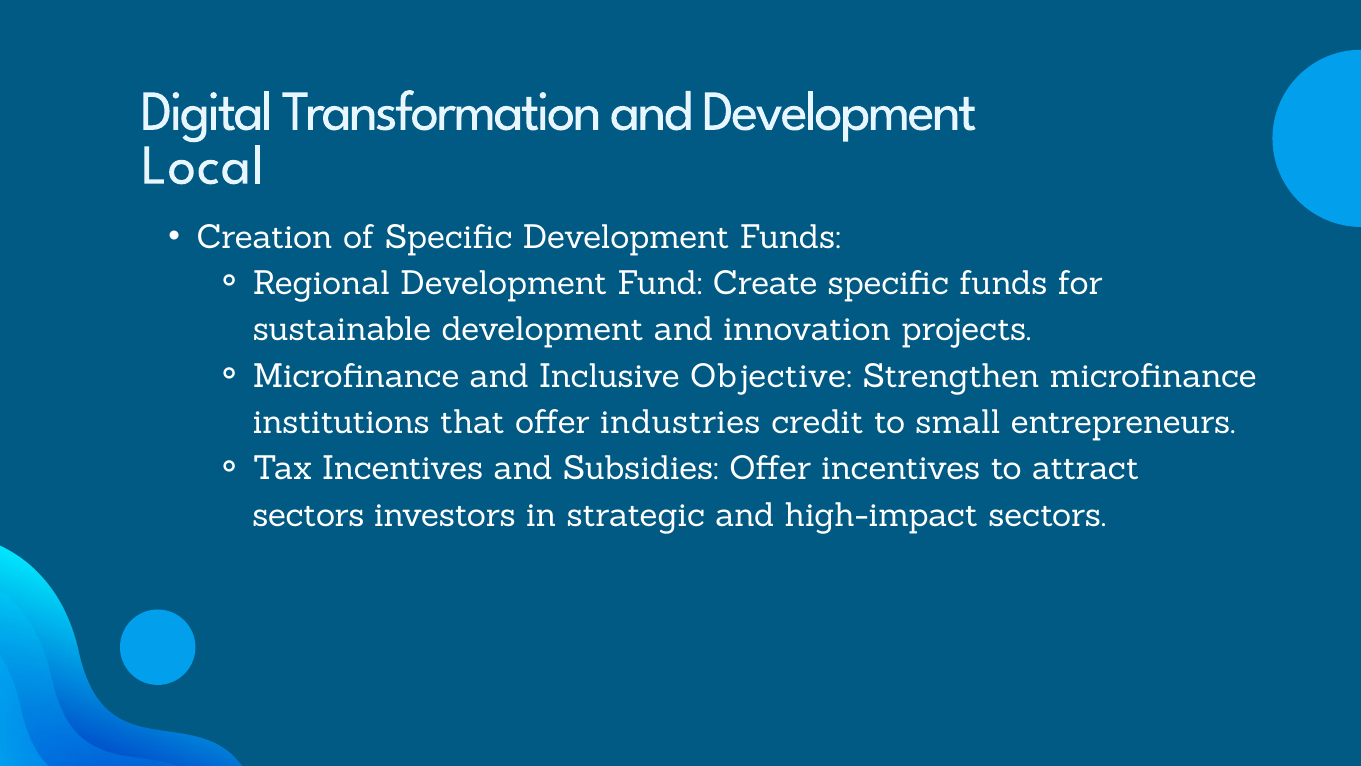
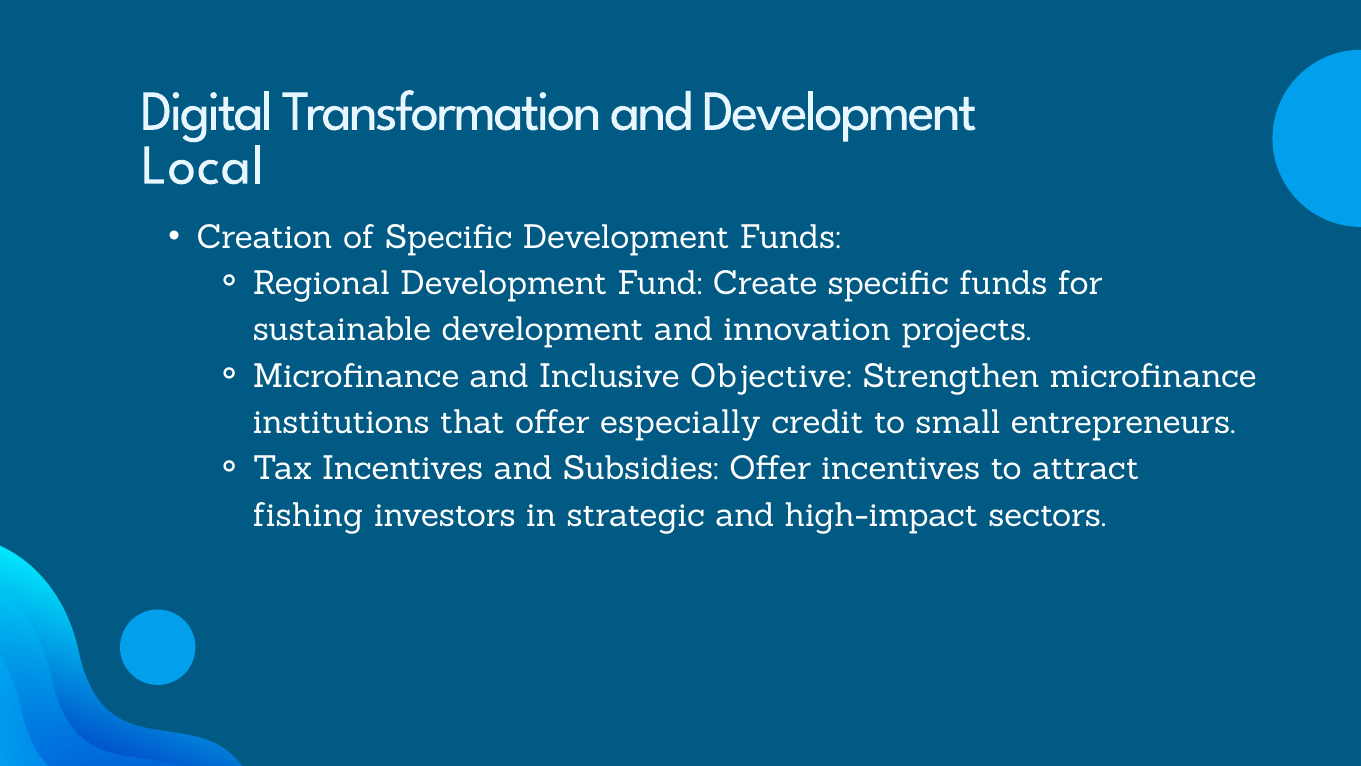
industries: industries -> especially
sectors at (308, 515): sectors -> fishing
